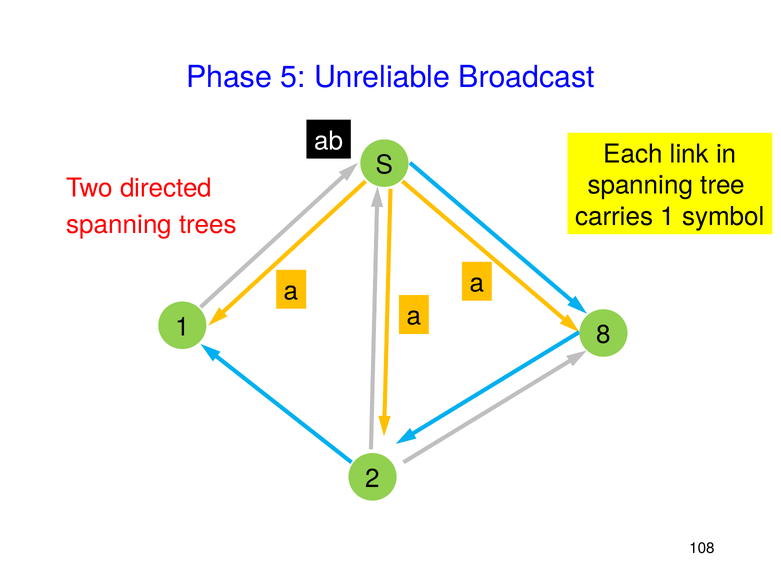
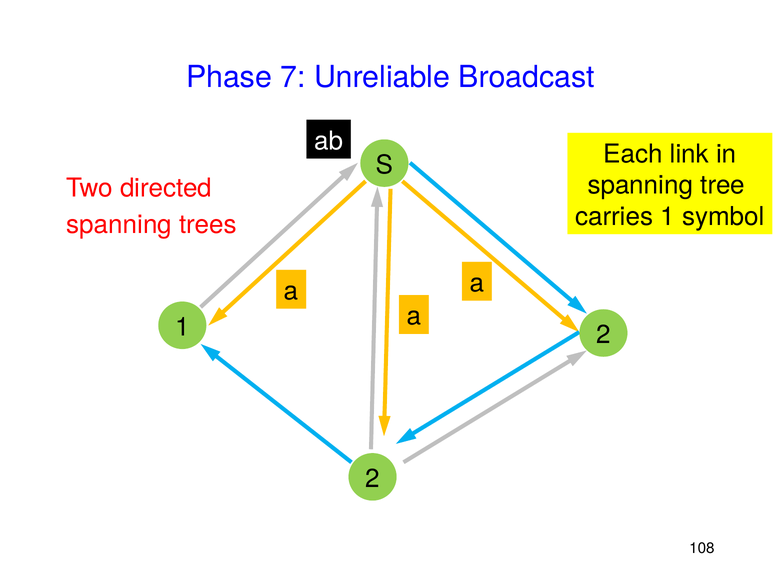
5: 5 -> 7
1 8: 8 -> 2
